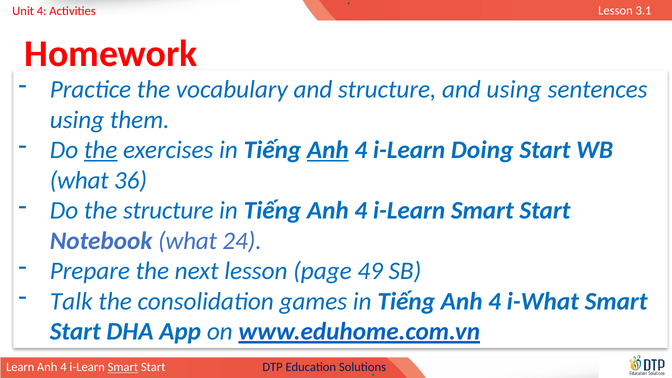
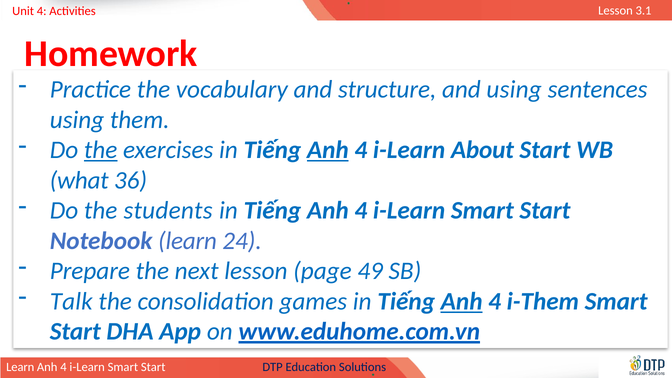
Doing: Doing -> About
the structure: structure -> students
Notebook what: what -> learn
Anh at (462, 301) underline: none -> present
i-What: i-What -> i-Them
Smart at (123, 367) underline: present -> none
